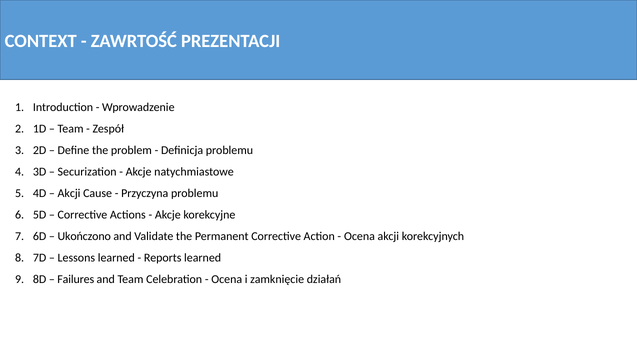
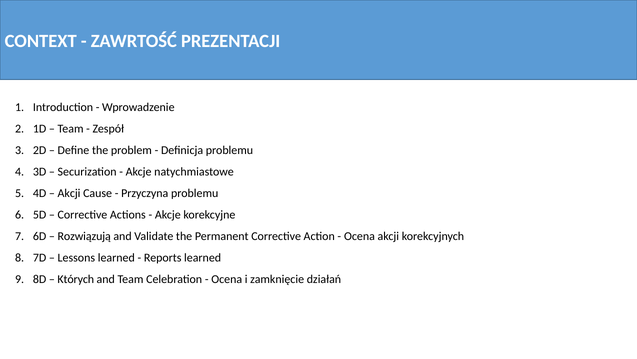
Ukończono: Ukończono -> Rozwiązują
Failures: Failures -> Których
